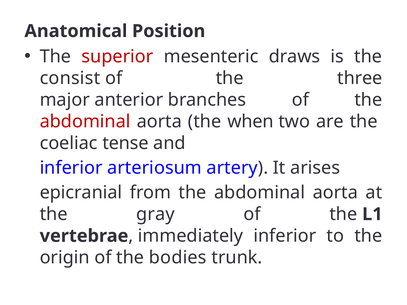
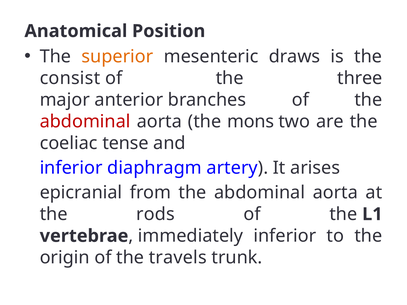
superior colour: red -> orange
when: when -> mons
arteriosum: arteriosum -> diaphragm
gray: gray -> rods
bodies: bodies -> travels
